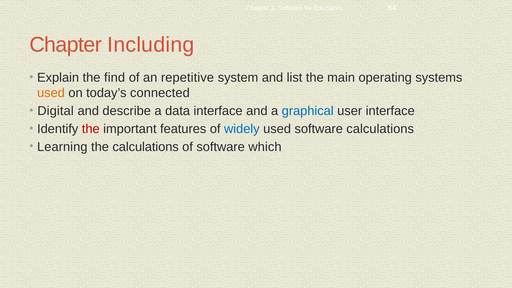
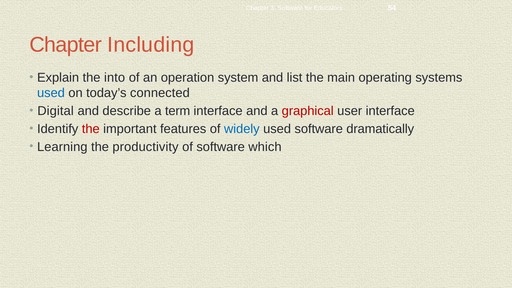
find: find -> into
repetitive: repetitive -> operation
used at (51, 93) colour: orange -> blue
data: data -> term
graphical colour: blue -> red
software calculations: calculations -> dramatically
the calculations: calculations -> productivity
